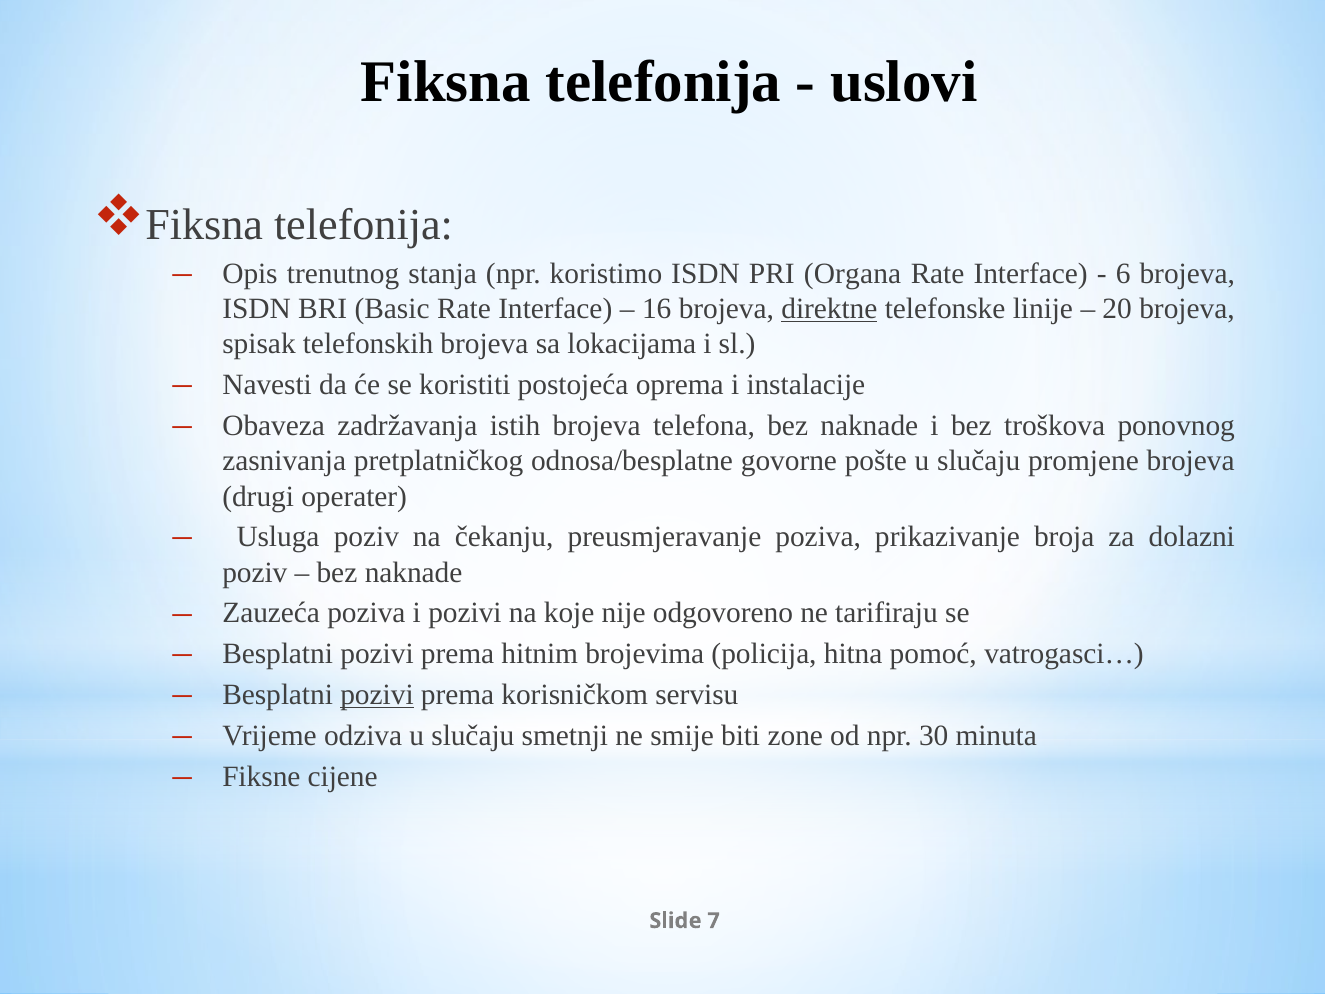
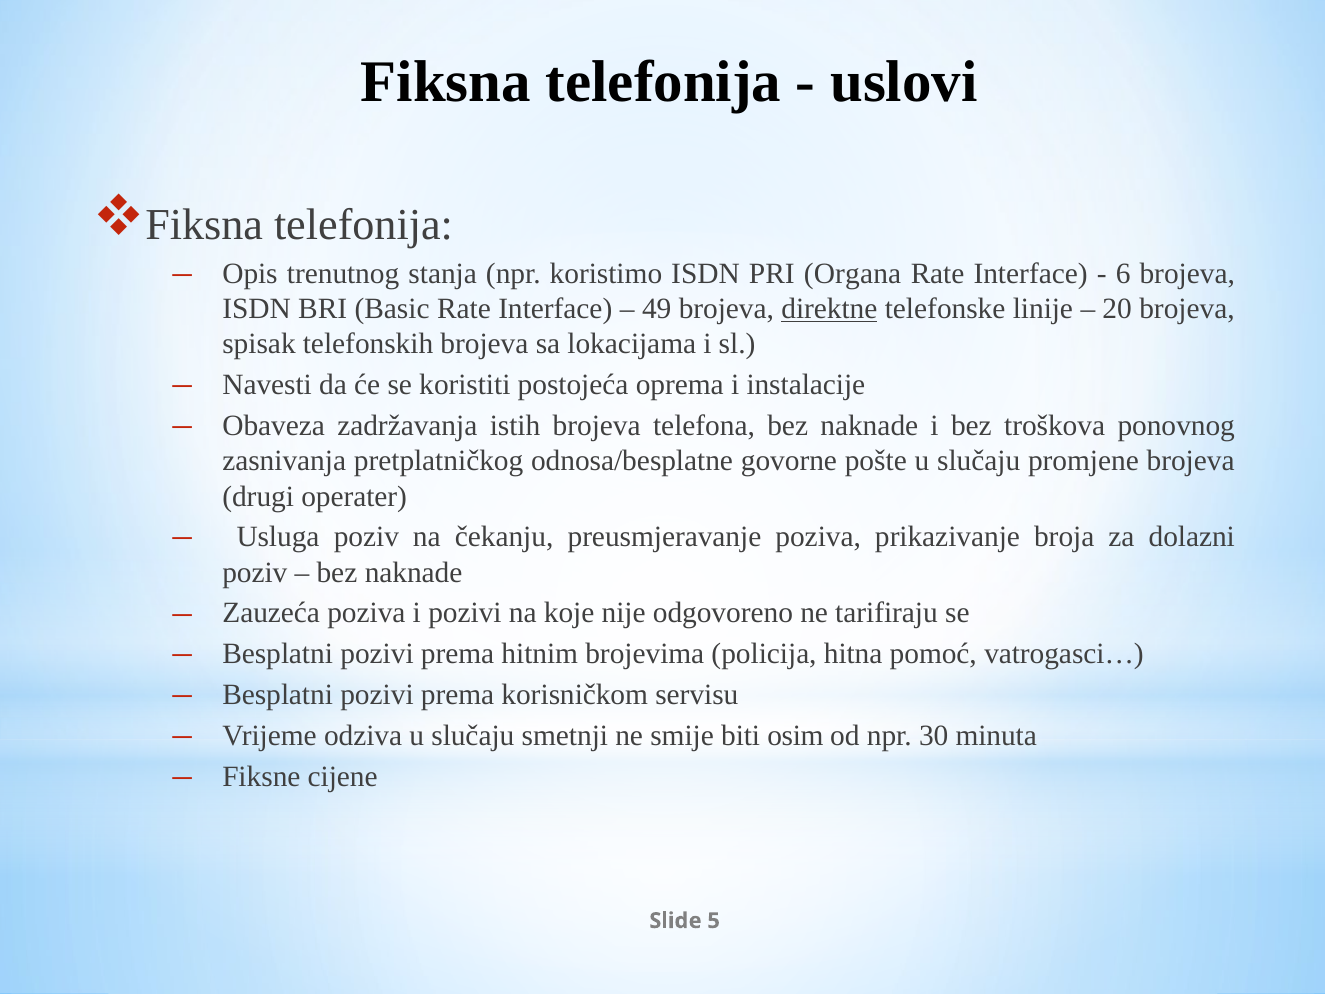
16: 16 -> 49
pozivi at (377, 695) underline: present -> none
zone: zone -> osim
7: 7 -> 5
